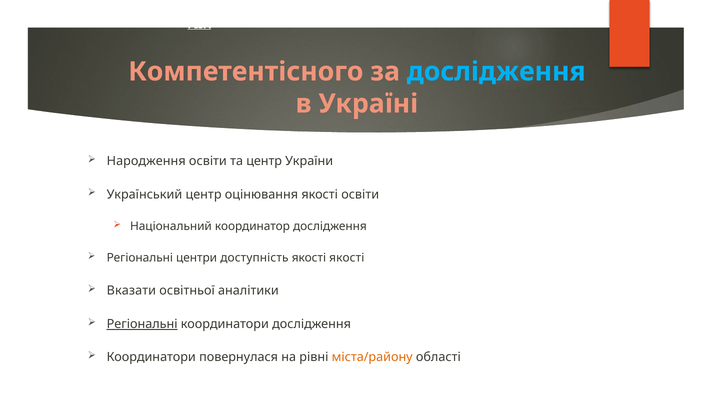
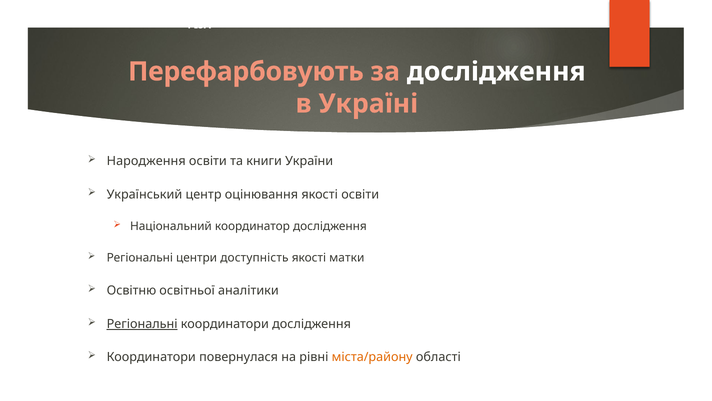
PISA underline: present -> none
Компетентісного: Компетентісного -> Перефарбовують
дослідження at (496, 72) colour: light blue -> white
та центр: центр -> книги
якості якості: якості -> матки
Вказати: Вказати -> Освітню
